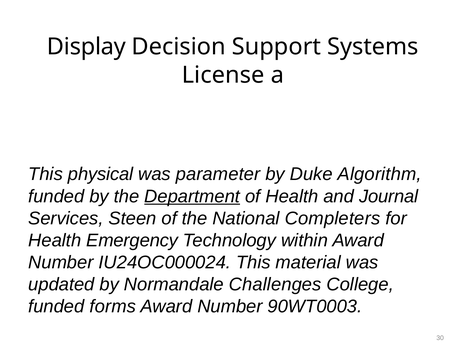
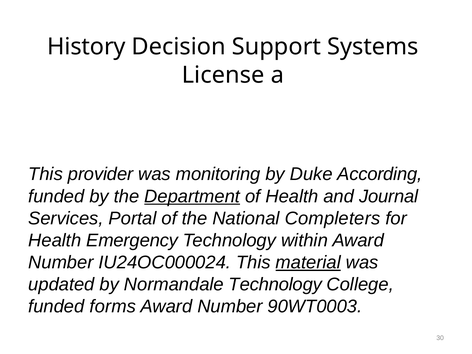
Display: Display -> History
physical: physical -> provider
parameter: parameter -> monitoring
Algorithm: Algorithm -> According
Steen: Steen -> Portal
material underline: none -> present
Normandale Challenges: Challenges -> Technology
